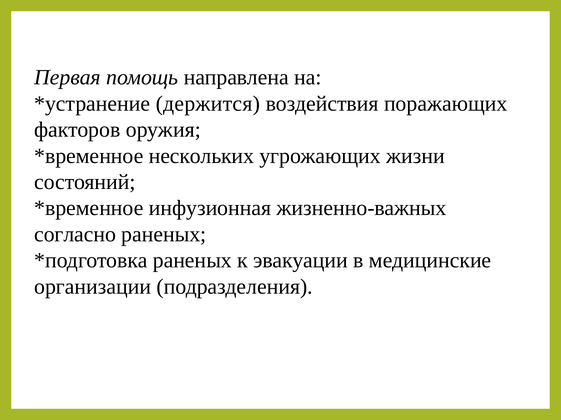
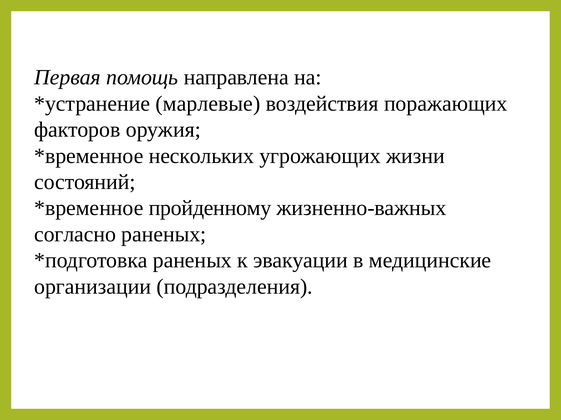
держится: держится -> марлевые
инфузионная: инфузионная -> пройденному
